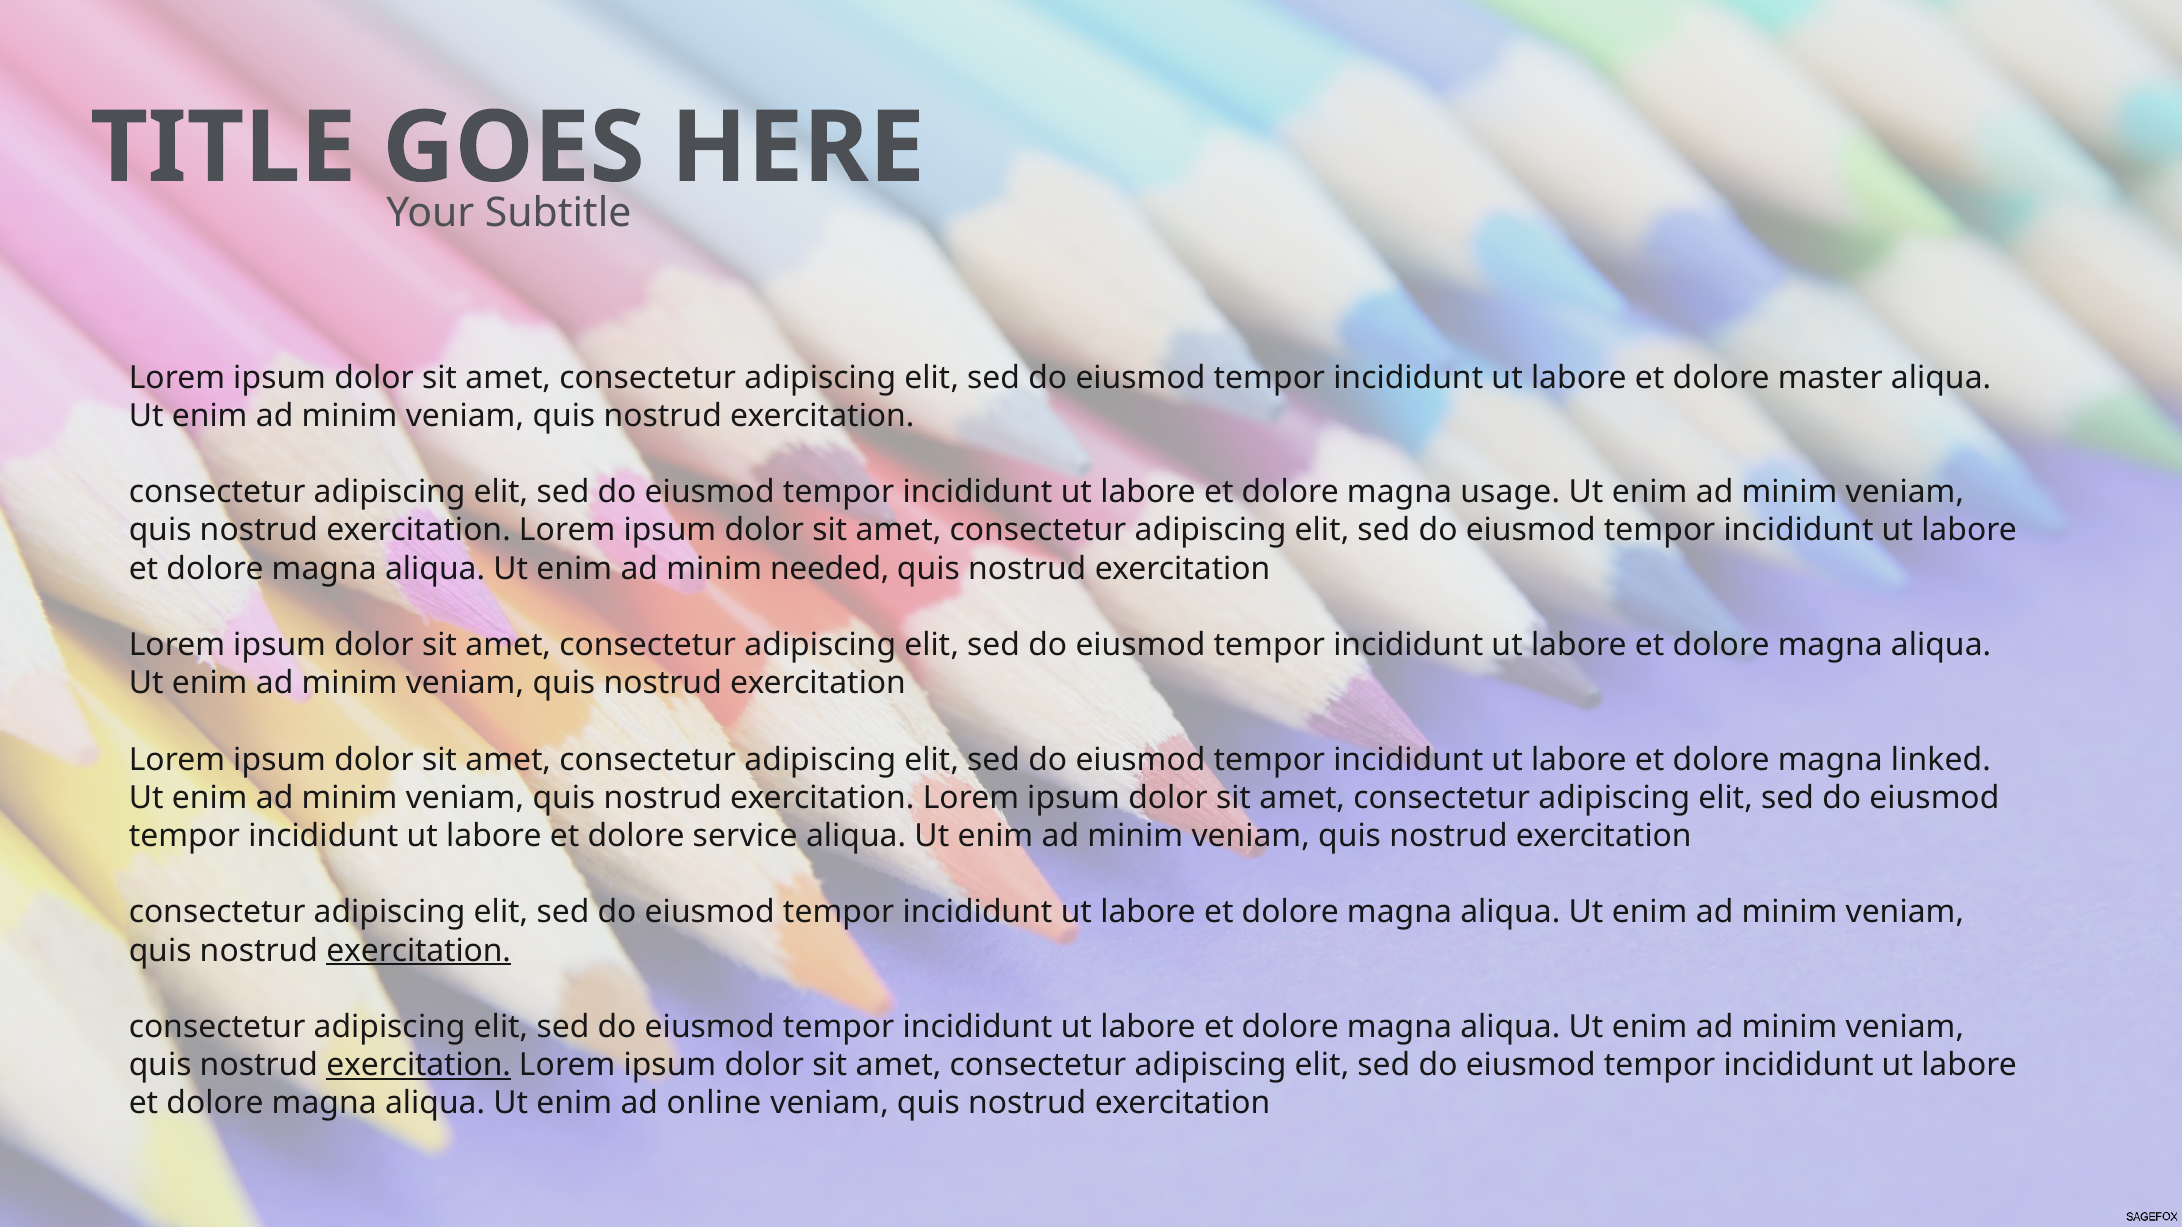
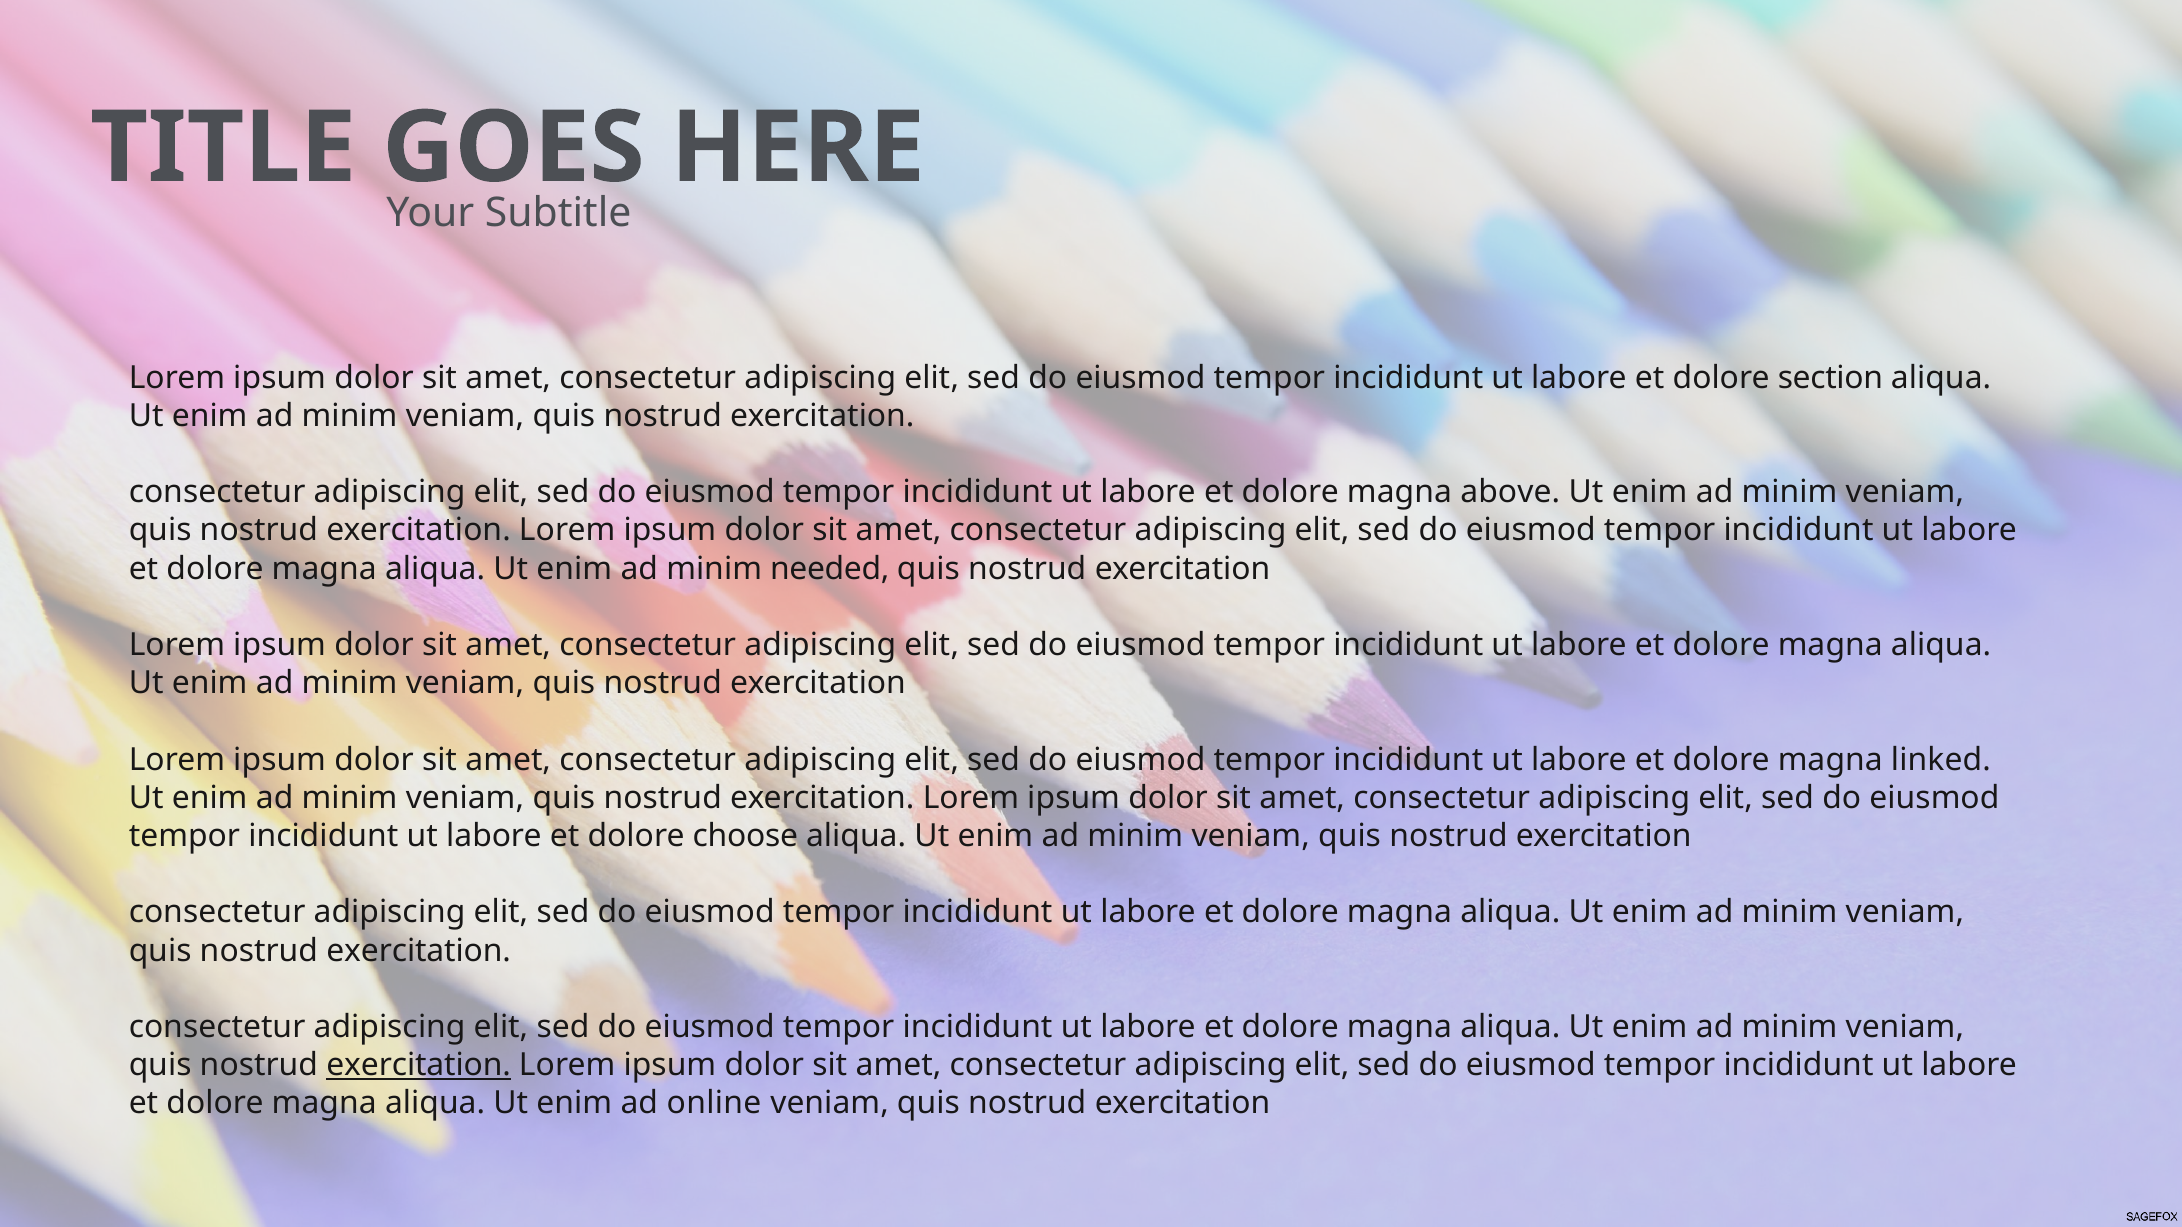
master: master -> section
usage: usage -> above
service: service -> choose
exercitation at (419, 951) underline: present -> none
